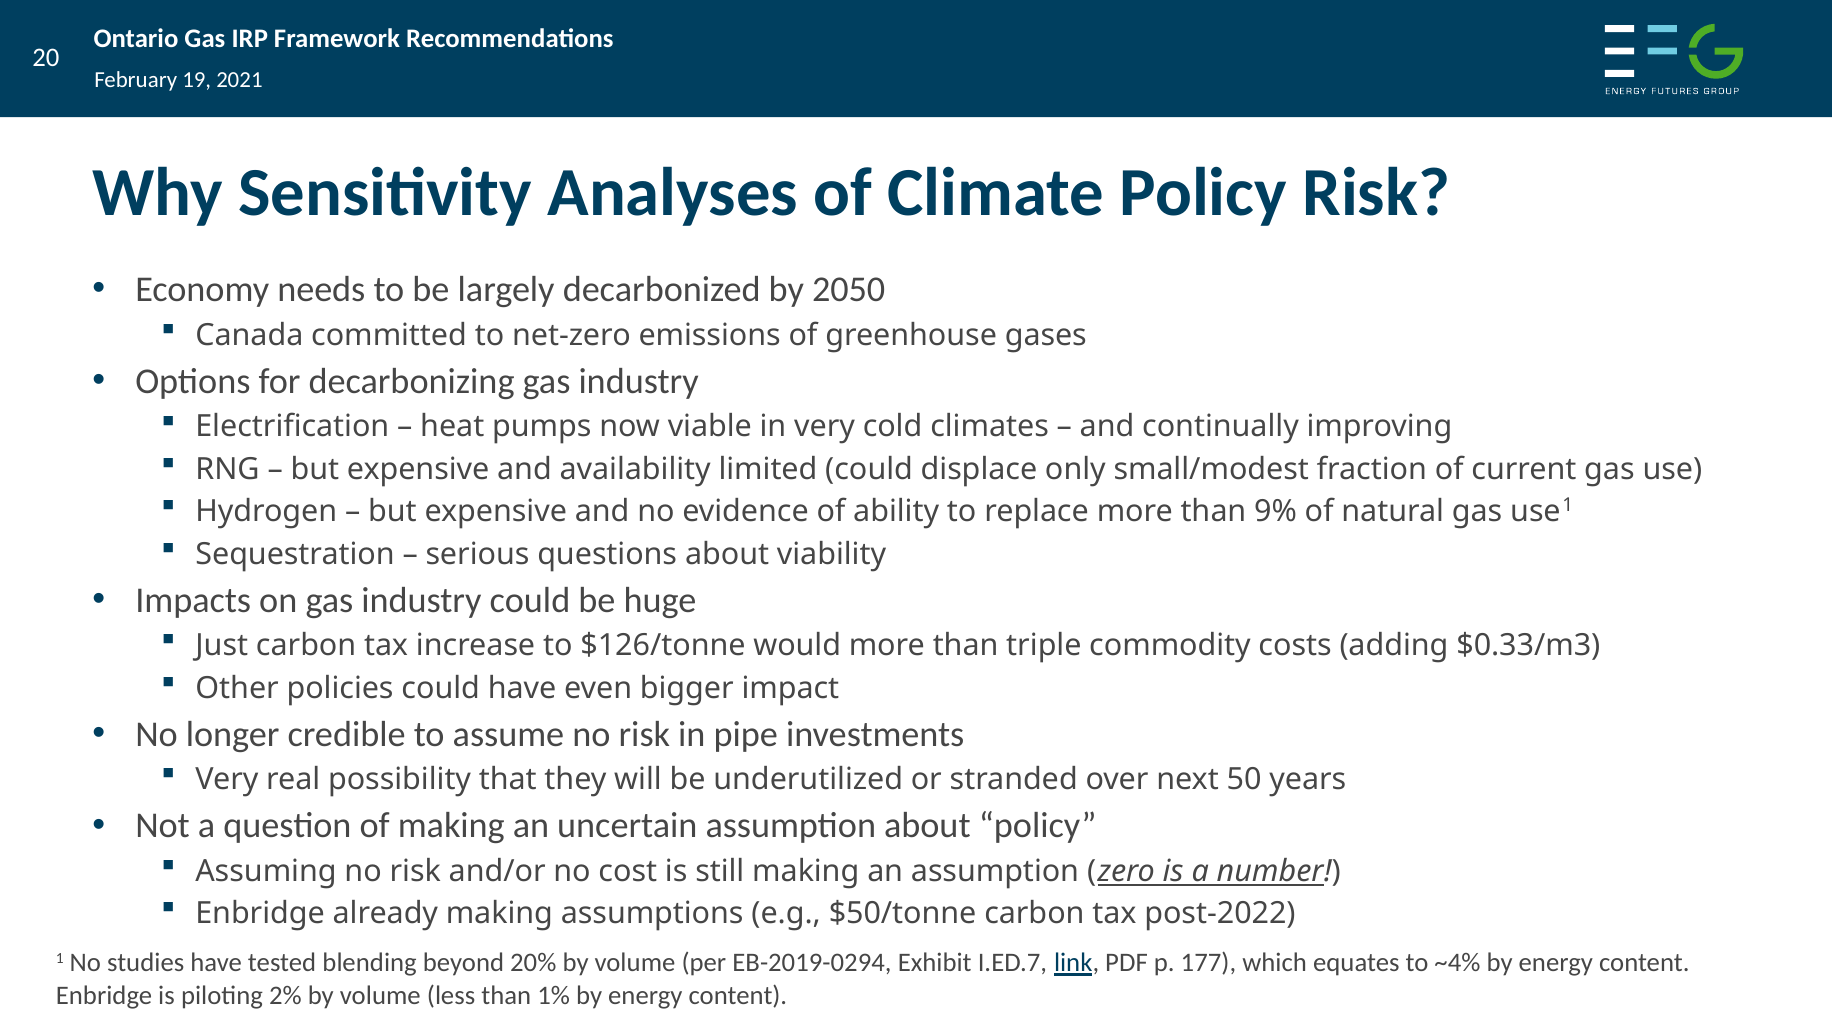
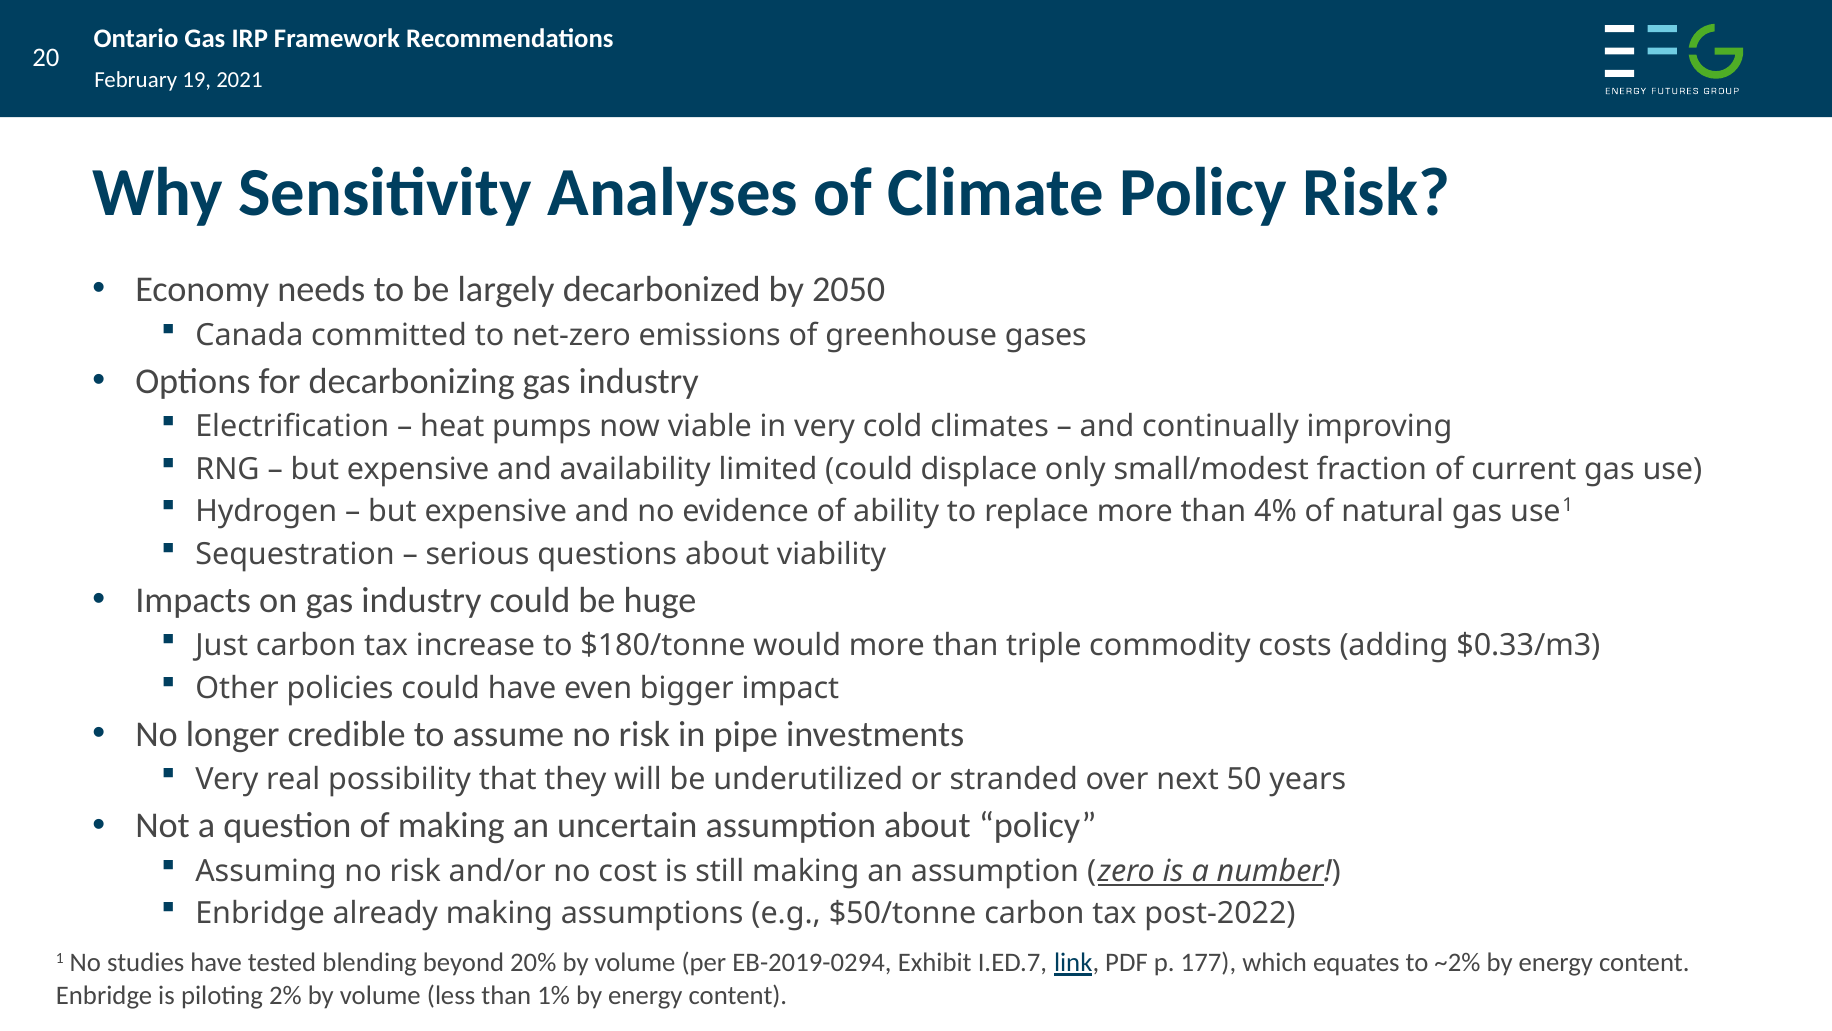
9%: 9% -> 4%
$126/tonne: $126/tonne -> $180/tonne
~4%: ~4% -> ~2%
